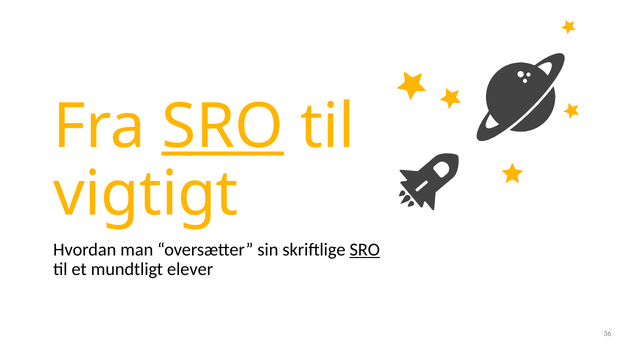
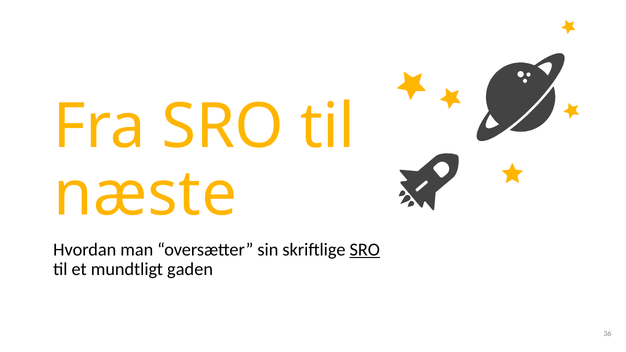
SRO at (223, 127) underline: present -> none
vigtigt: vigtigt -> næste
elever: elever -> gaden
